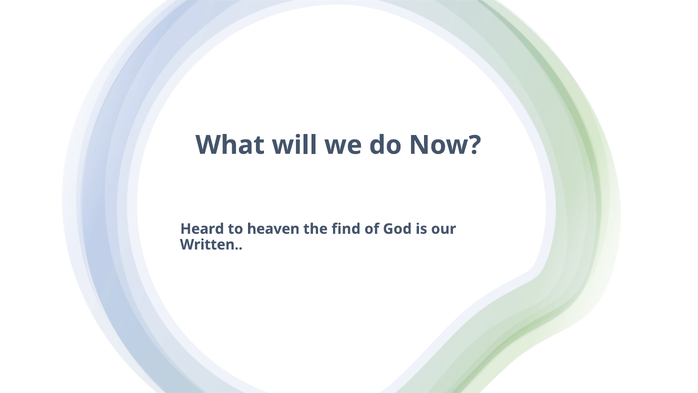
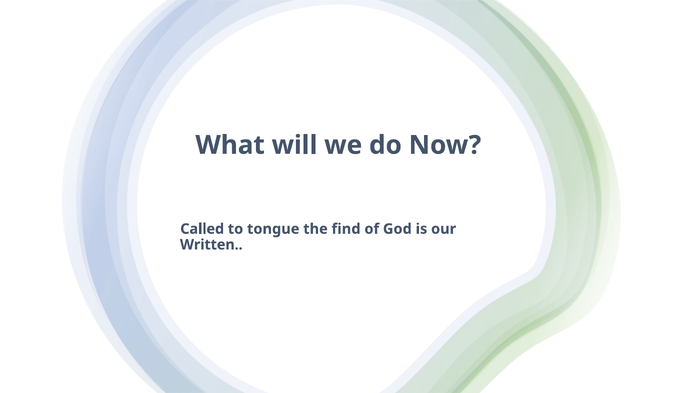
Heard: Heard -> Called
heaven: heaven -> tongue
